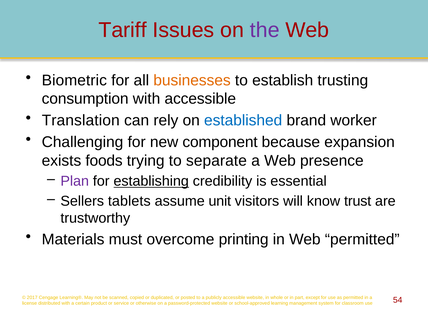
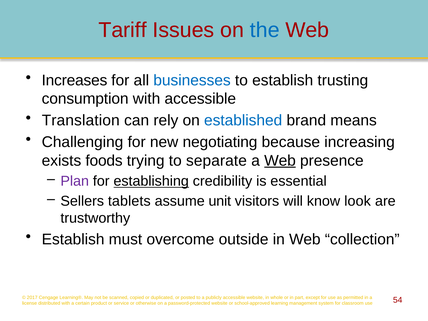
the colour: purple -> blue
Biometric: Biometric -> Increases
businesses colour: orange -> blue
worker: worker -> means
component: component -> negotiating
expansion: expansion -> increasing
Web at (280, 161) underline: none -> present
trust: trust -> look
Materials at (73, 239): Materials -> Establish
printing: printing -> outside
Web permitted: permitted -> collection
